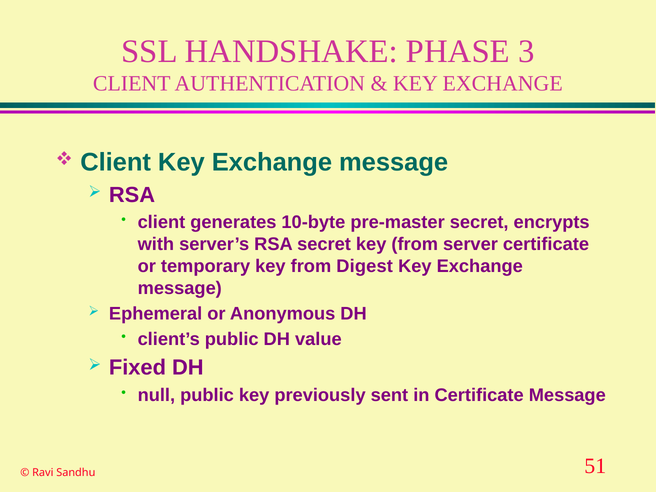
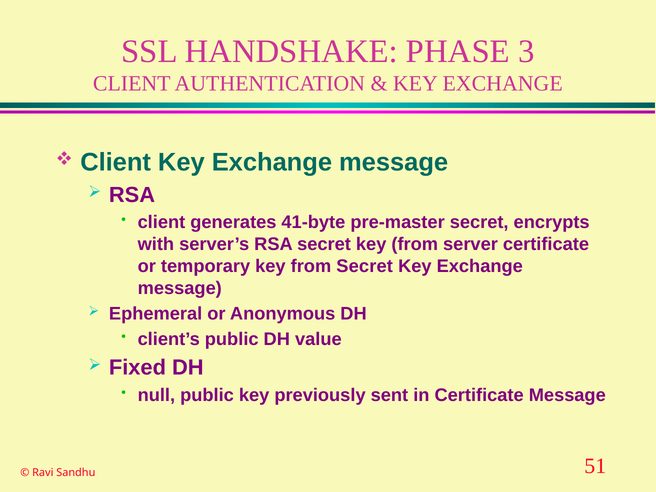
10-byte: 10-byte -> 41-byte
from Digest: Digest -> Secret
